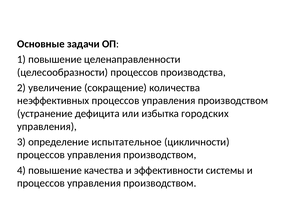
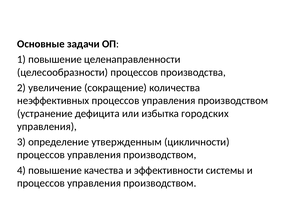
испытательное: испытательное -> утвержденным
